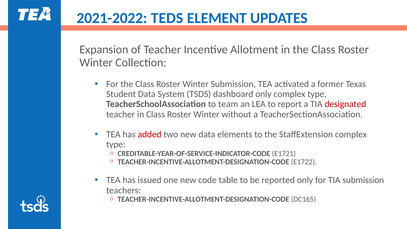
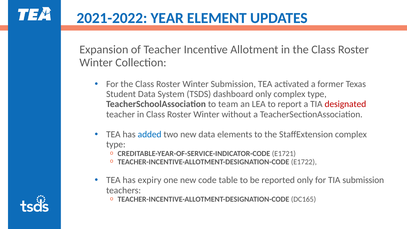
TEDS: TEDS -> YEAR
added colour: red -> blue
issued: issued -> expiry
